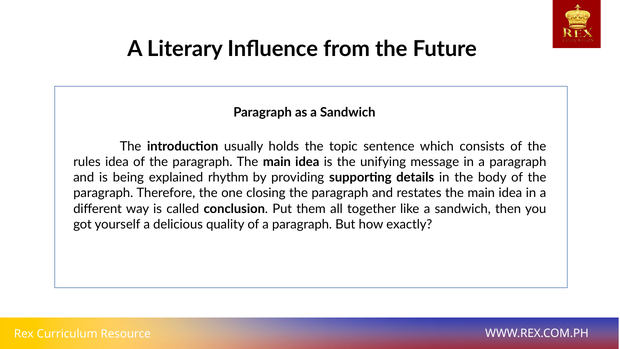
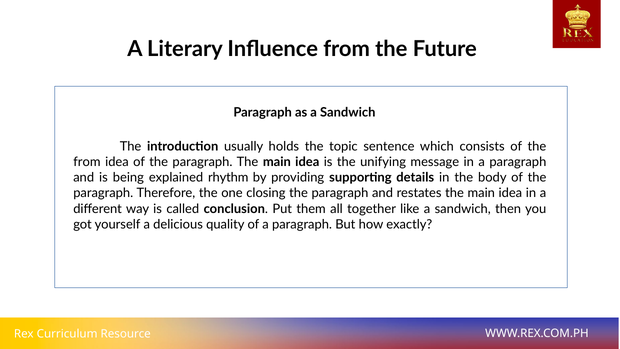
rules at (87, 162): rules -> from
